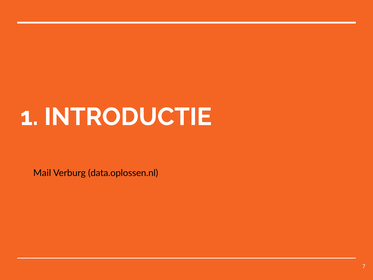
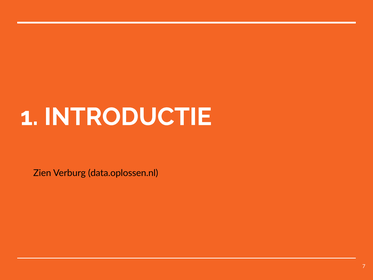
Mail: Mail -> Zien
